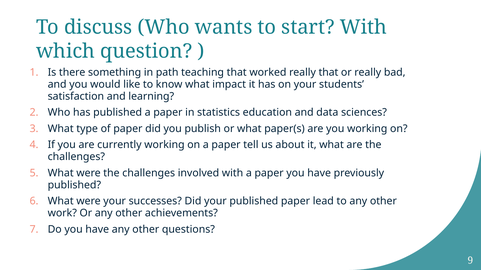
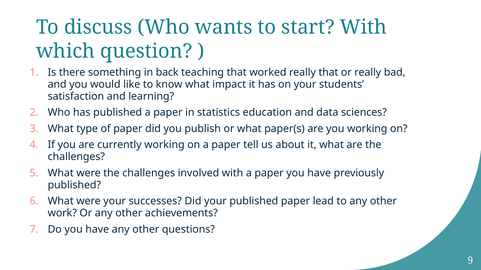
path: path -> back
